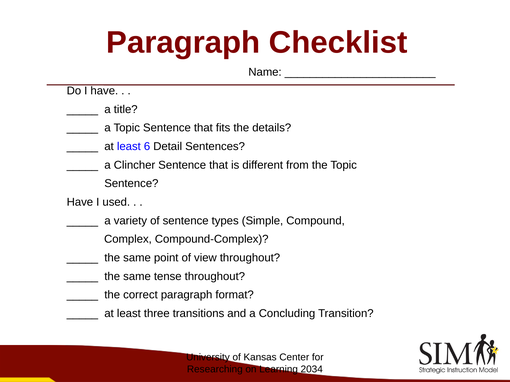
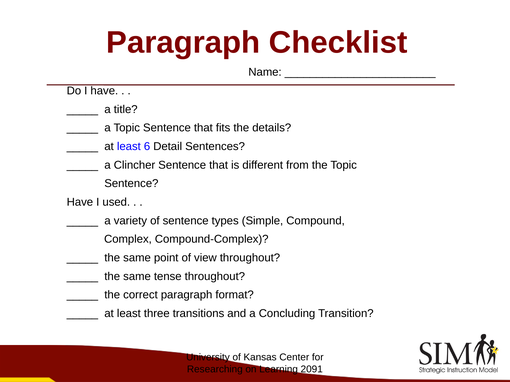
2034: 2034 -> 2091
